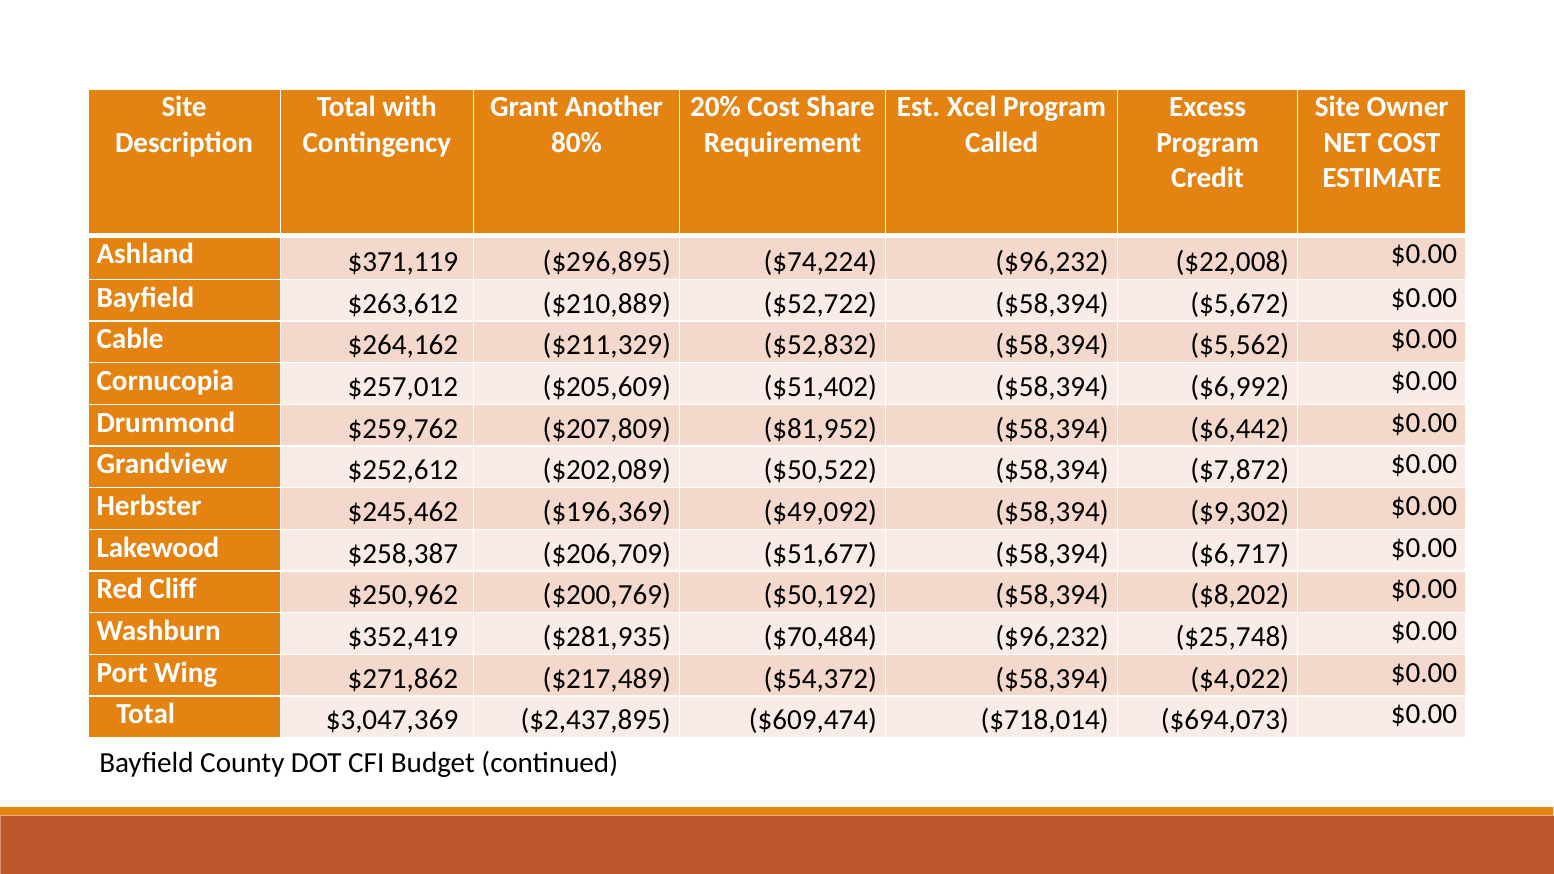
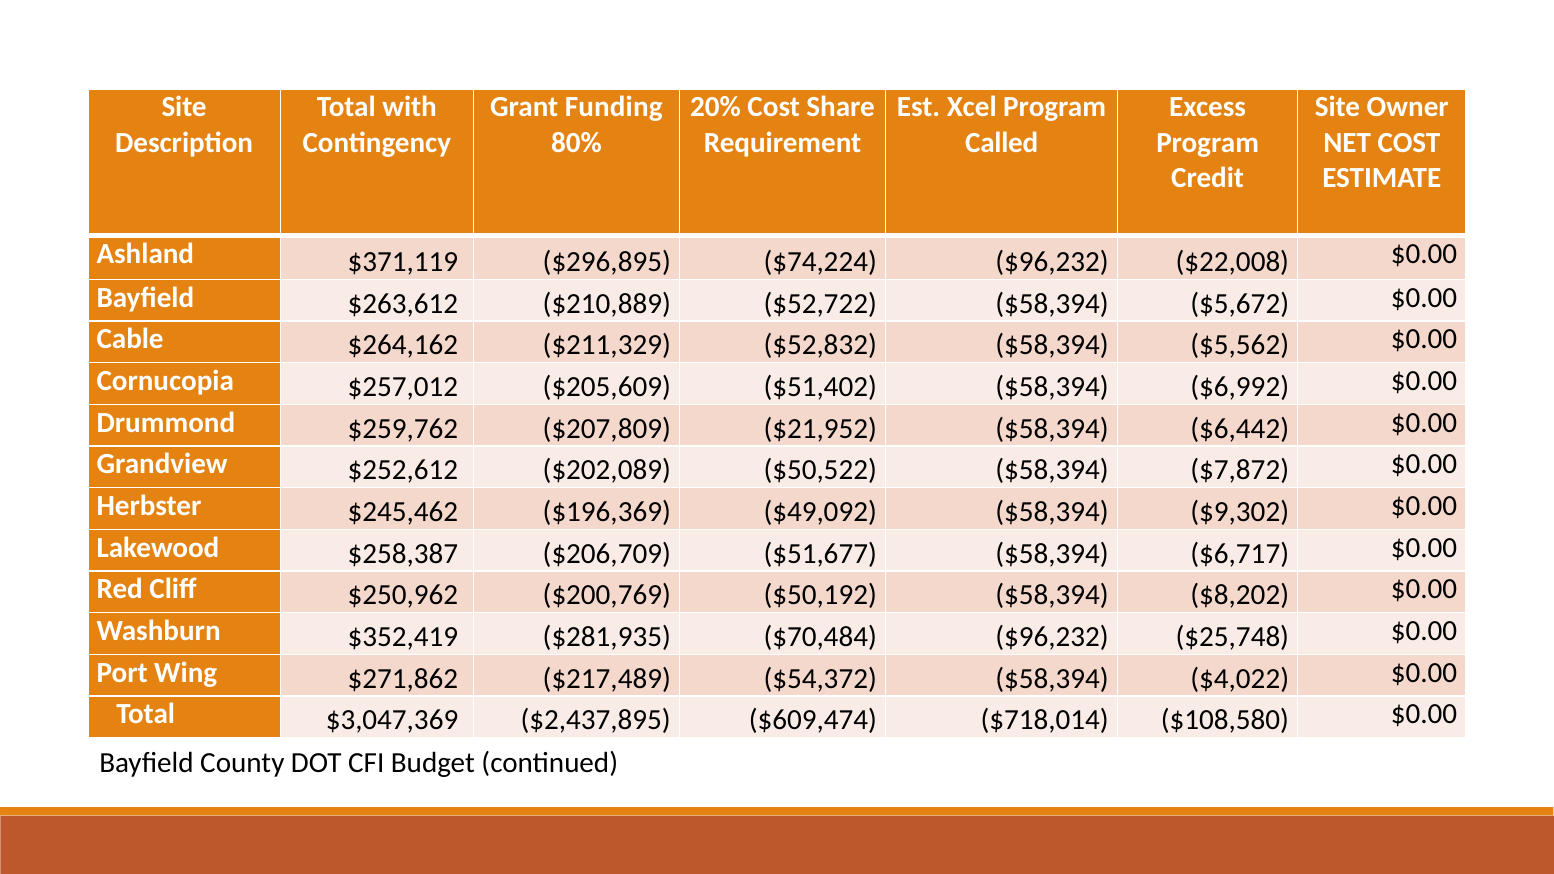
Another: Another -> Funding
$81,952: $81,952 -> $21,952
$694,073: $694,073 -> $108,580
